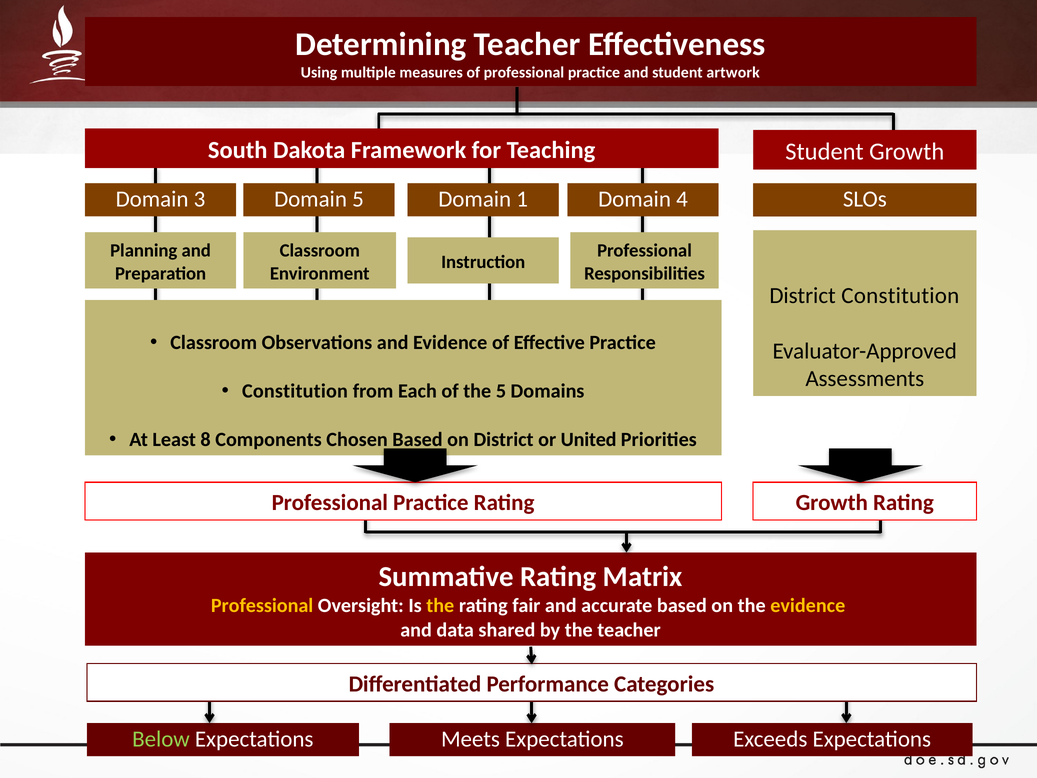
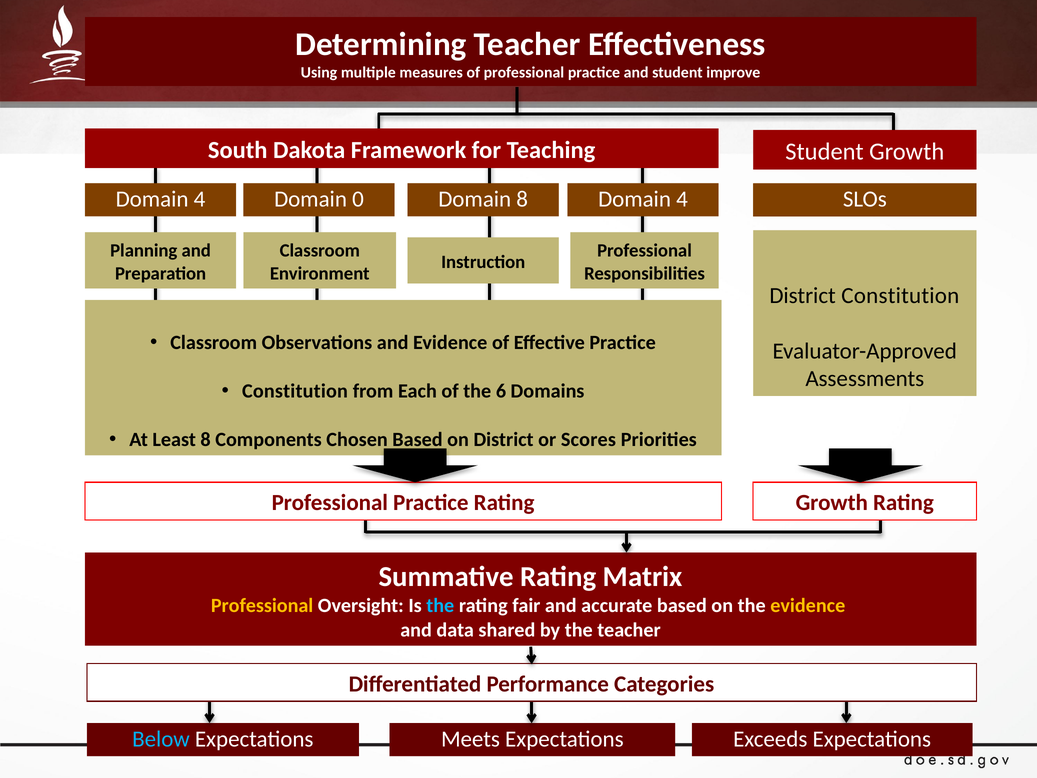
artwork: artwork -> improve
3 at (200, 199): 3 -> 4
Domain 5: 5 -> 0
Domain 1: 1 -> 8
the 5: 5 -> 6
United: United -> Scores
the at (440, 606) colour: yellow -> light blue
Below colour: light green -> light blue
